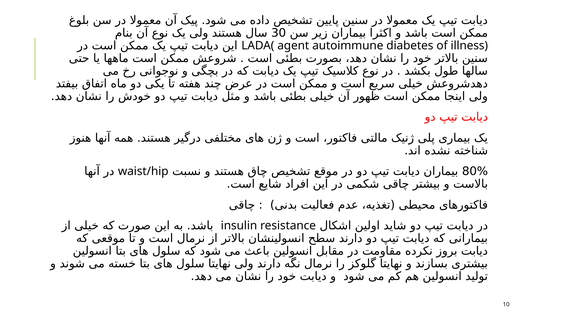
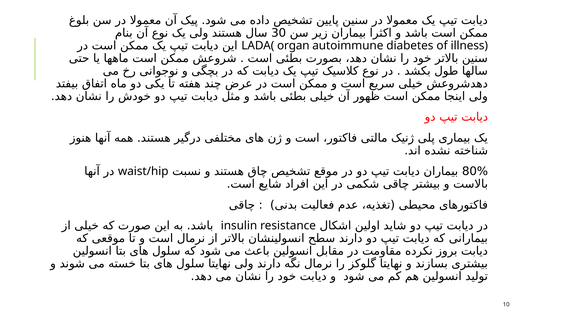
agent: agent -> organ
